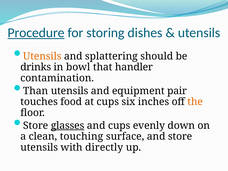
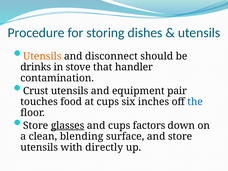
Procedure underline: present -> none
splattering: splattering -> disconnect
bowl: bowl -> stove
Than: Than -> Crust
the colour: orange -> blue
evenly: evenly -> factors
touching: touching -> blending
